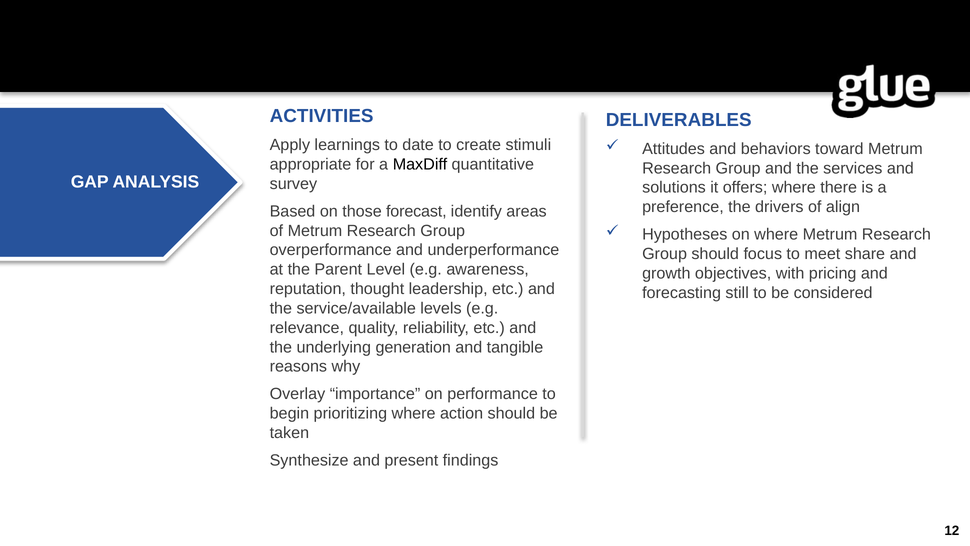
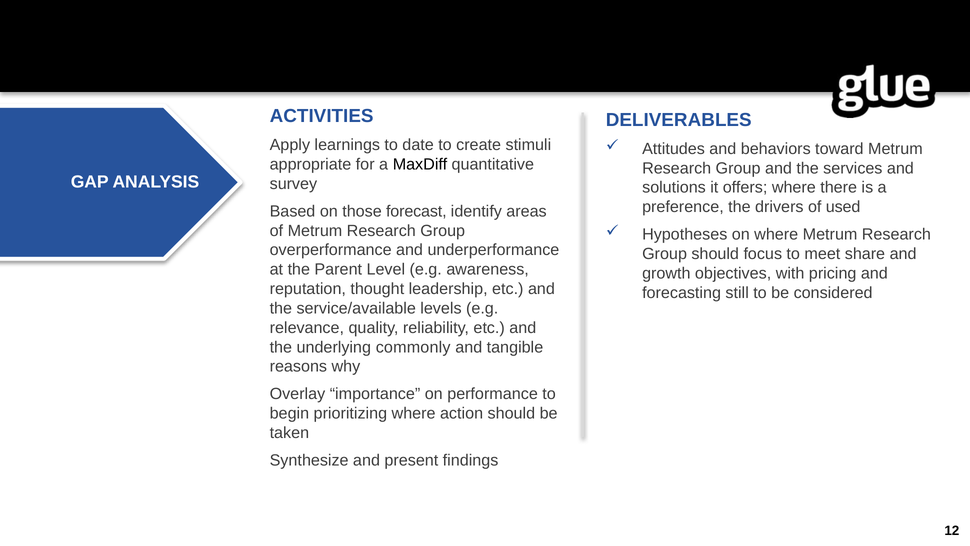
align: align -> used
generation: generation -> commonly
